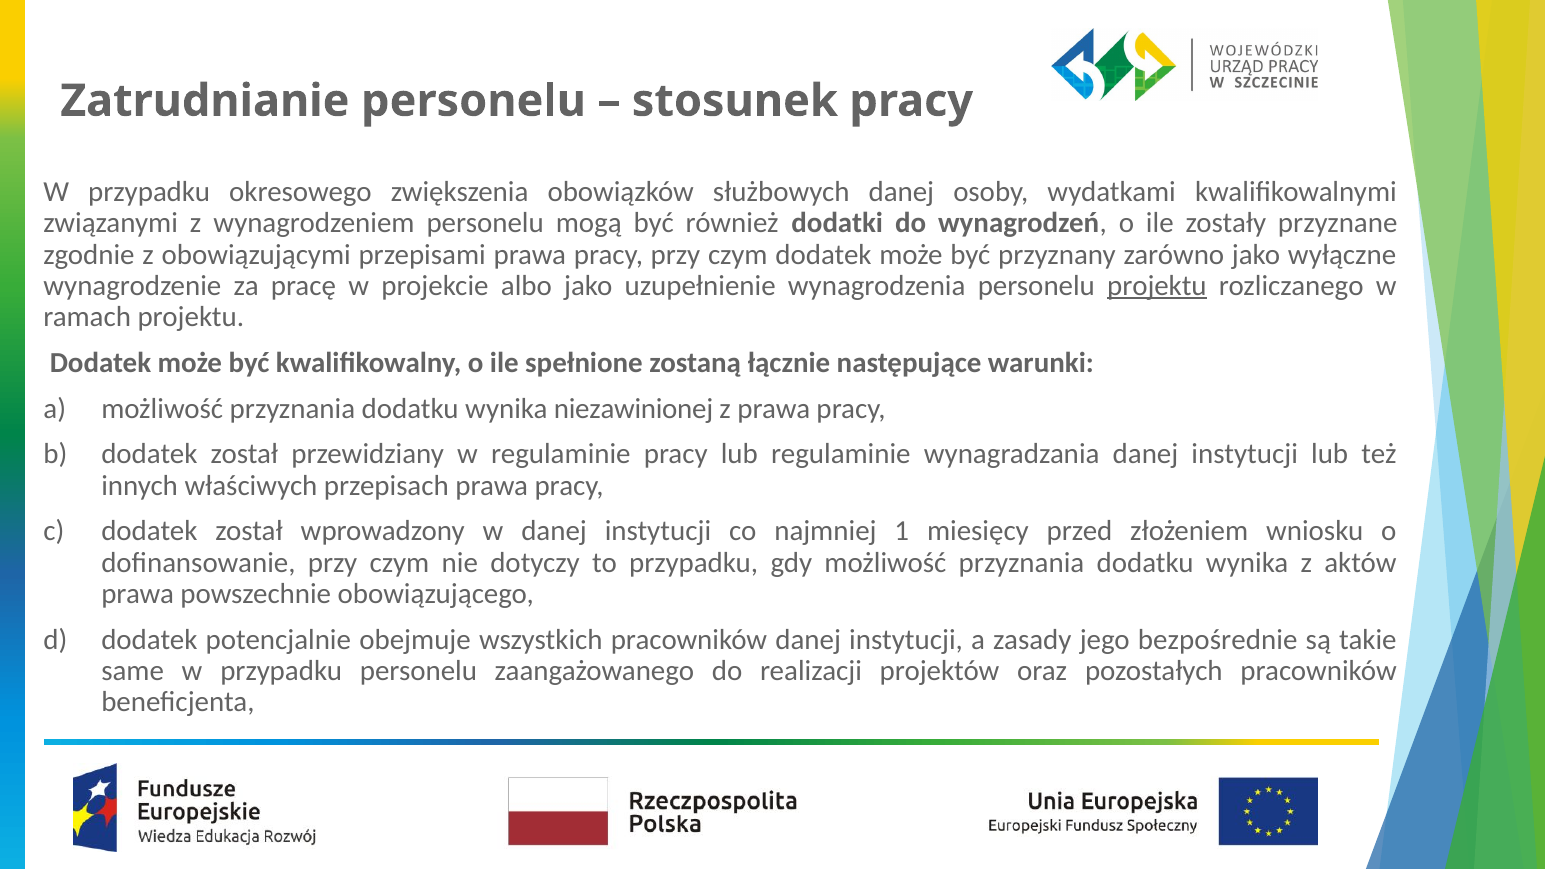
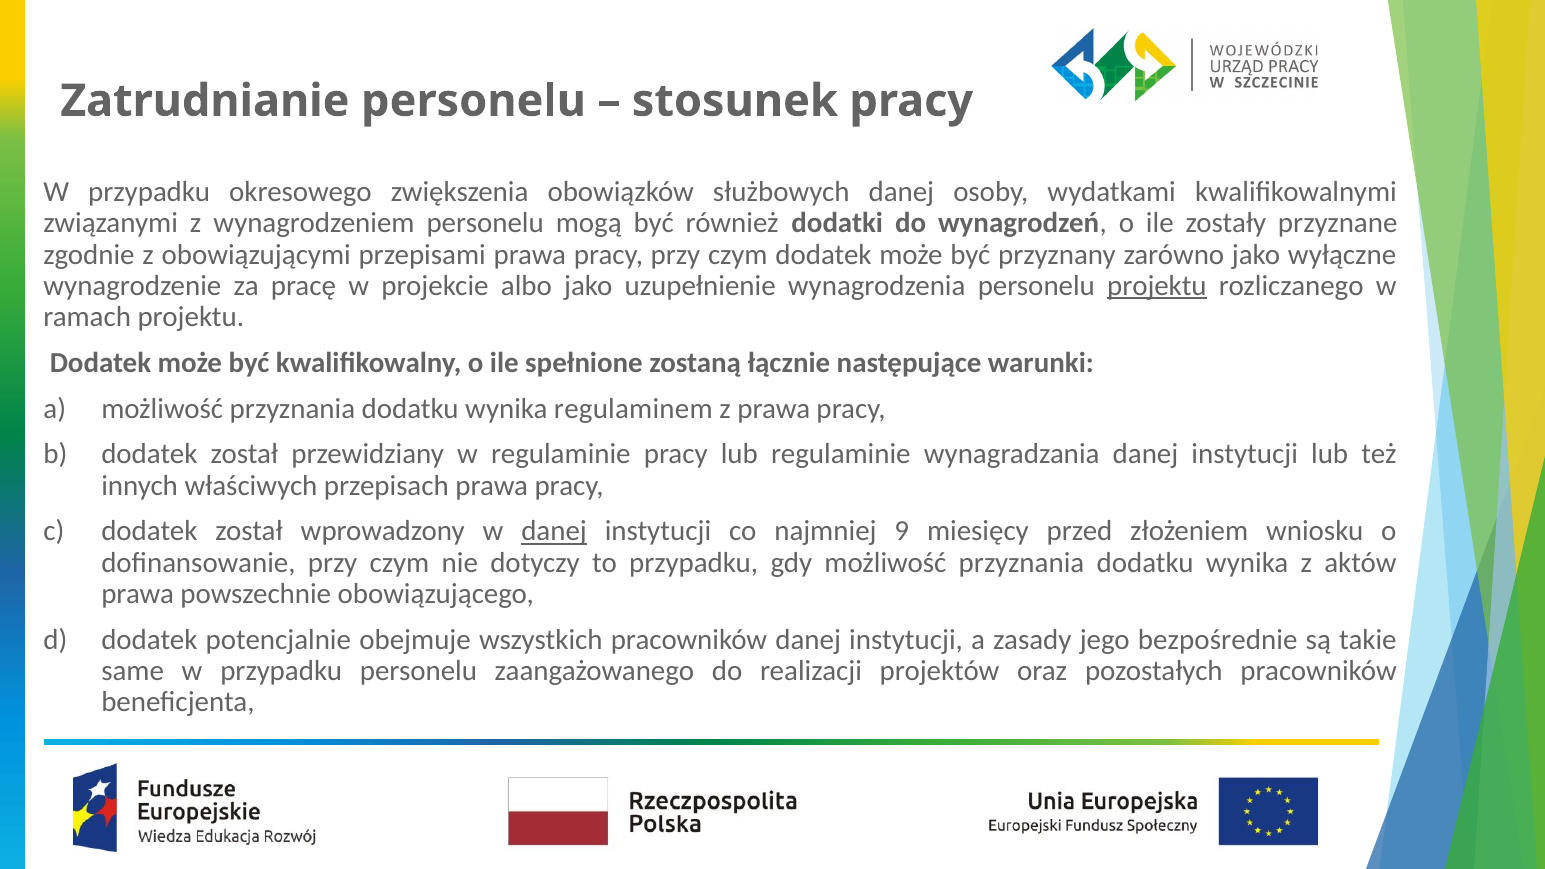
niezawinionej: niezawinionej -> regulaminem
danej at (554, 531) underline: none -> present
1: 1 -> 9
